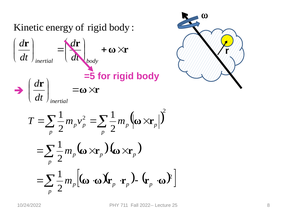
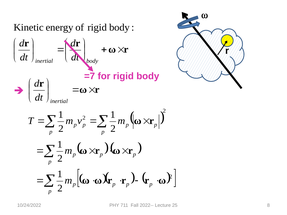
=5: =5 -> =7
